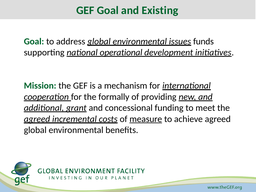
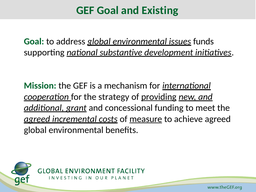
operational: operational -> substantive
formally: formally -> strategy
providing underline: none -> present
